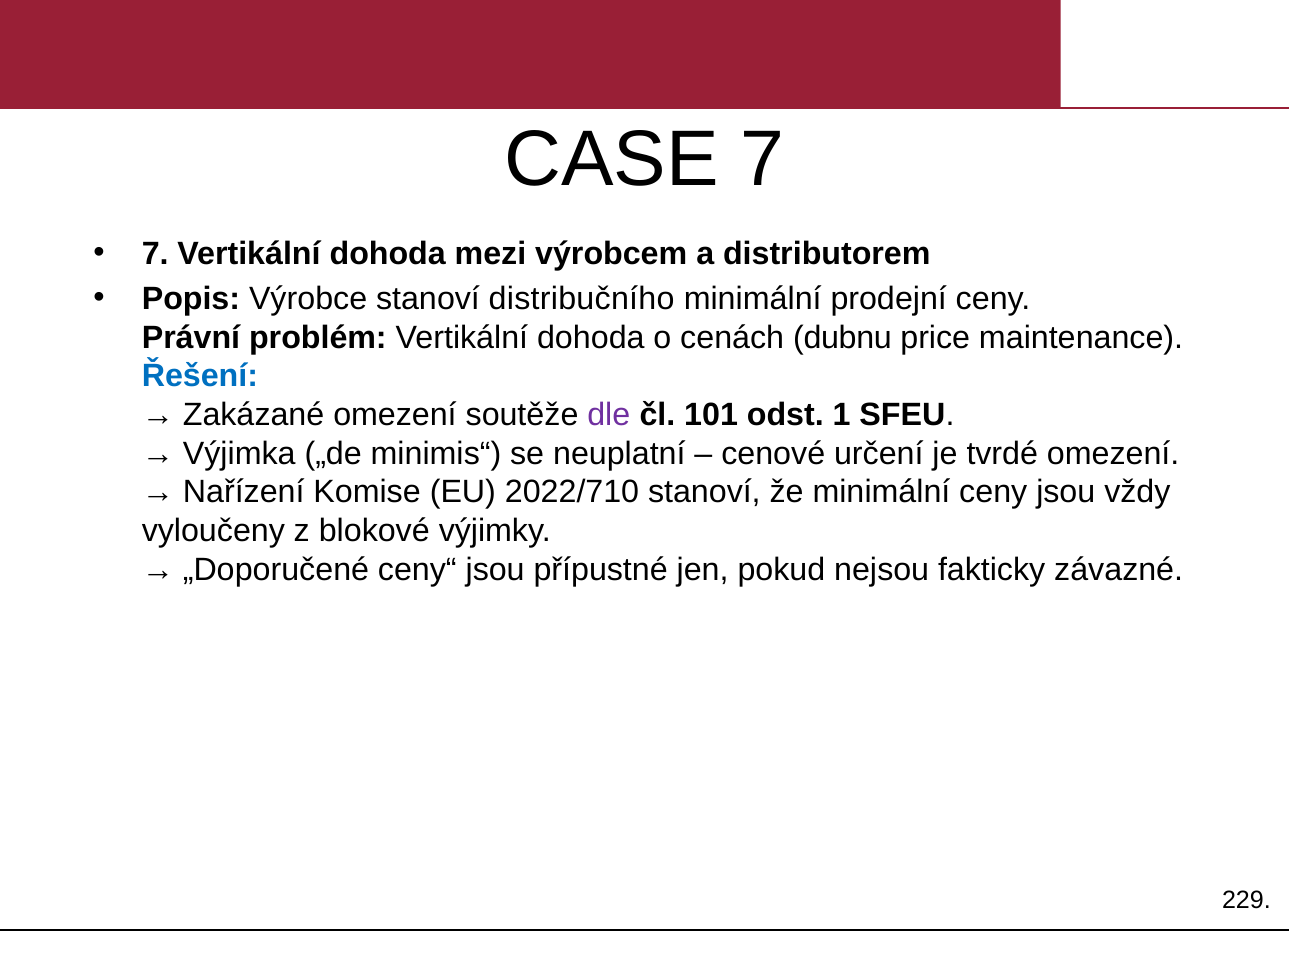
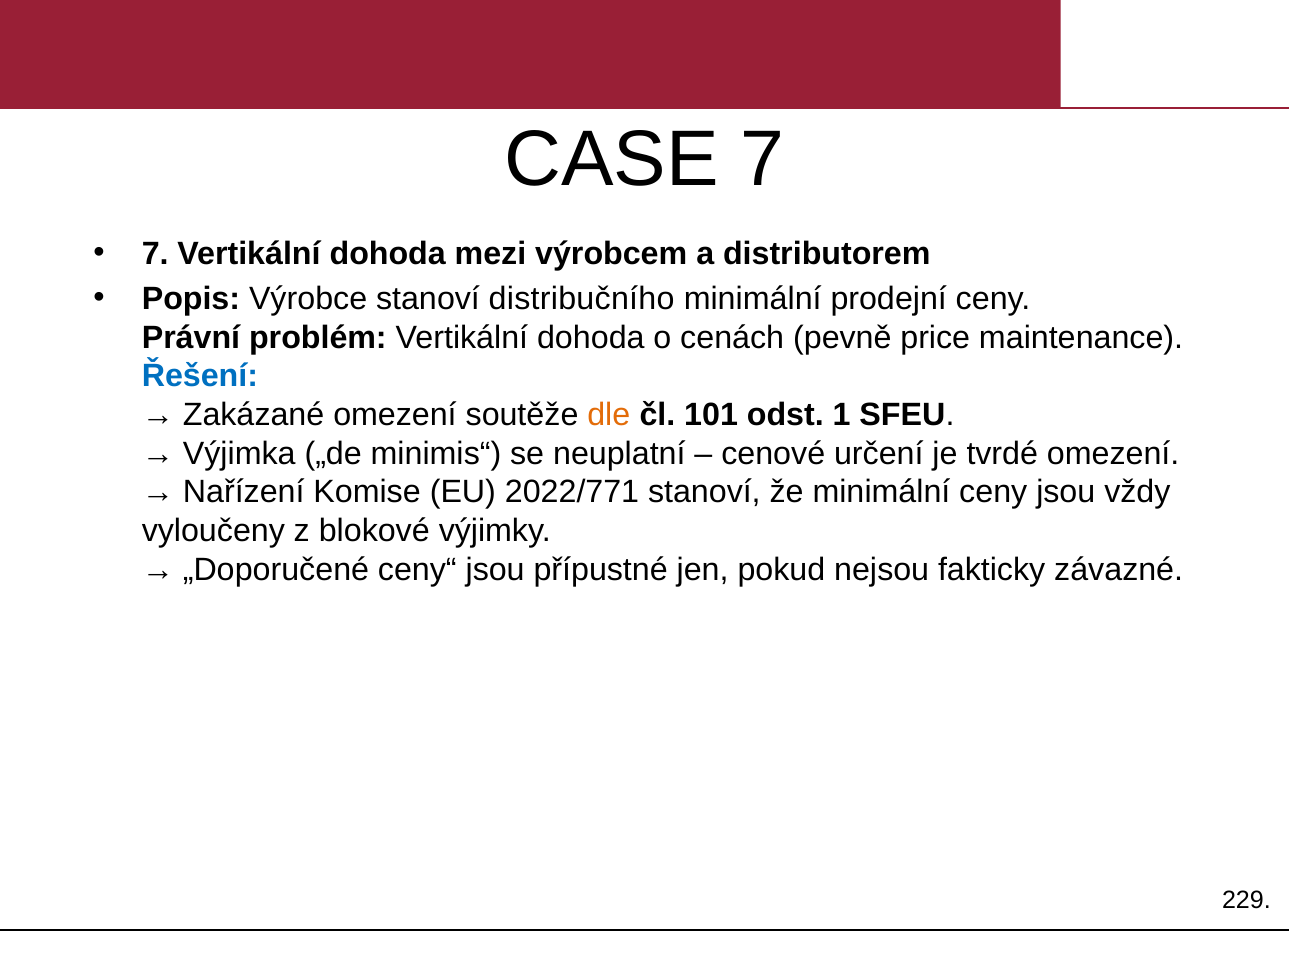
dubnu: dubnu -> pevně
dle colour: purple -> orange
2022/710: 2022/710 -> 2022/771
